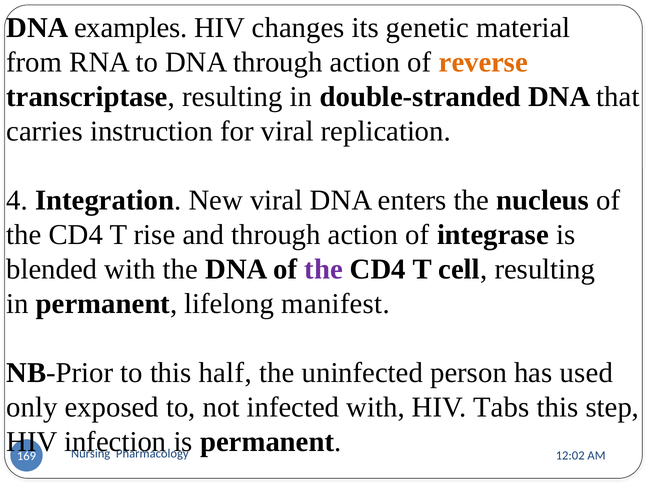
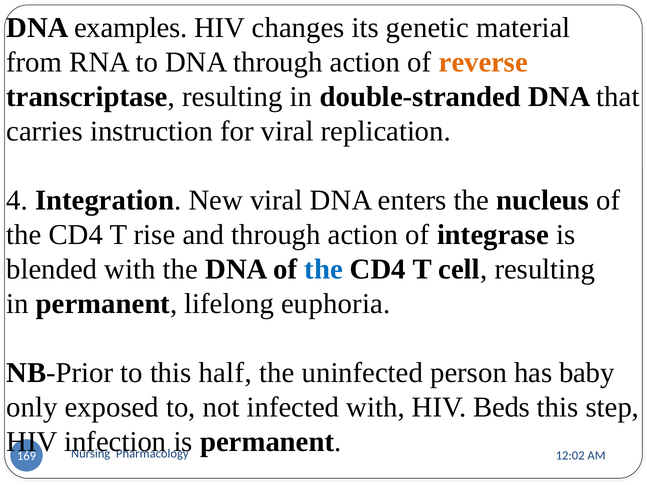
the at (324, 269) colour: purple -> blue
manifest: manifest -> euphoria
used: used -> baby
Tabs: Tabs -> Beds
